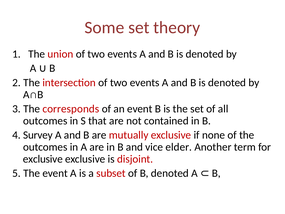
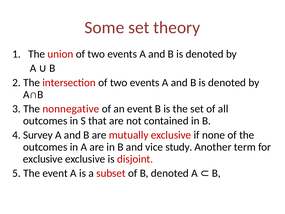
corresponds: corresponds -> nonnegative
elder: elder -> study
